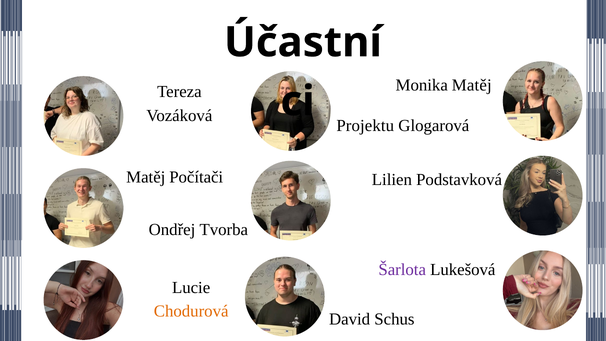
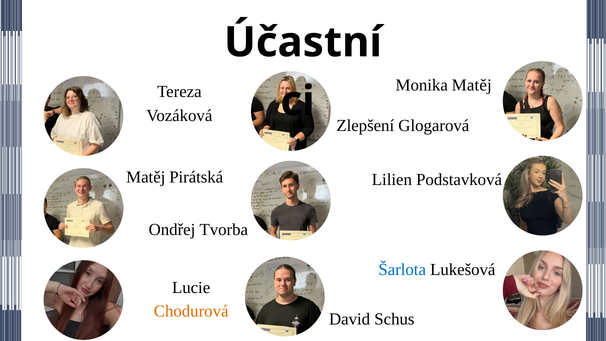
Projektu: Projektu -> Zlepšení
Počítači: Počítači -> Pirátská
Šarlota colour: purple -> blue
